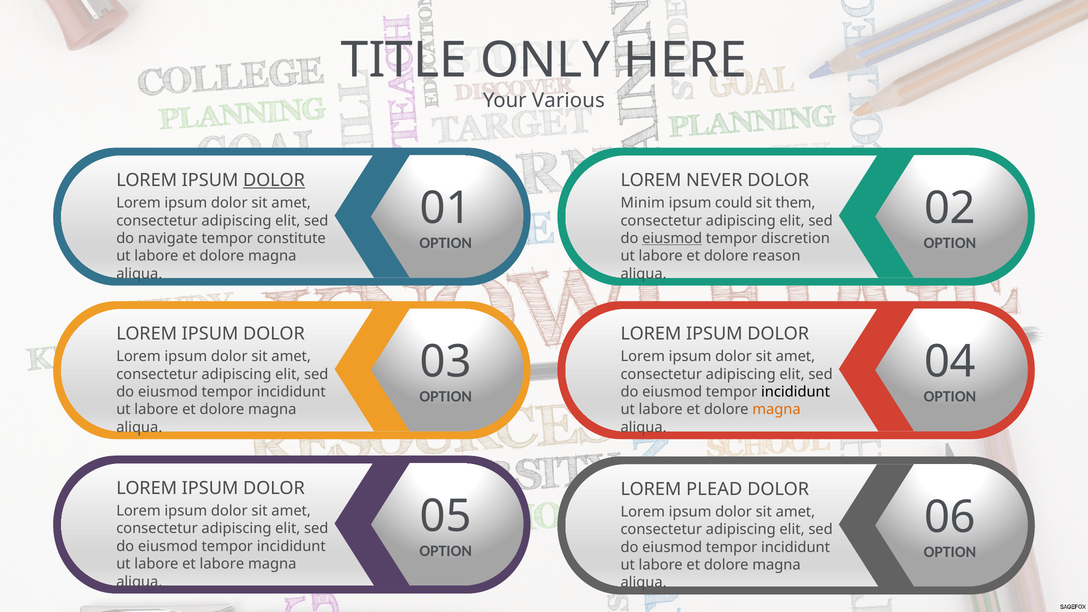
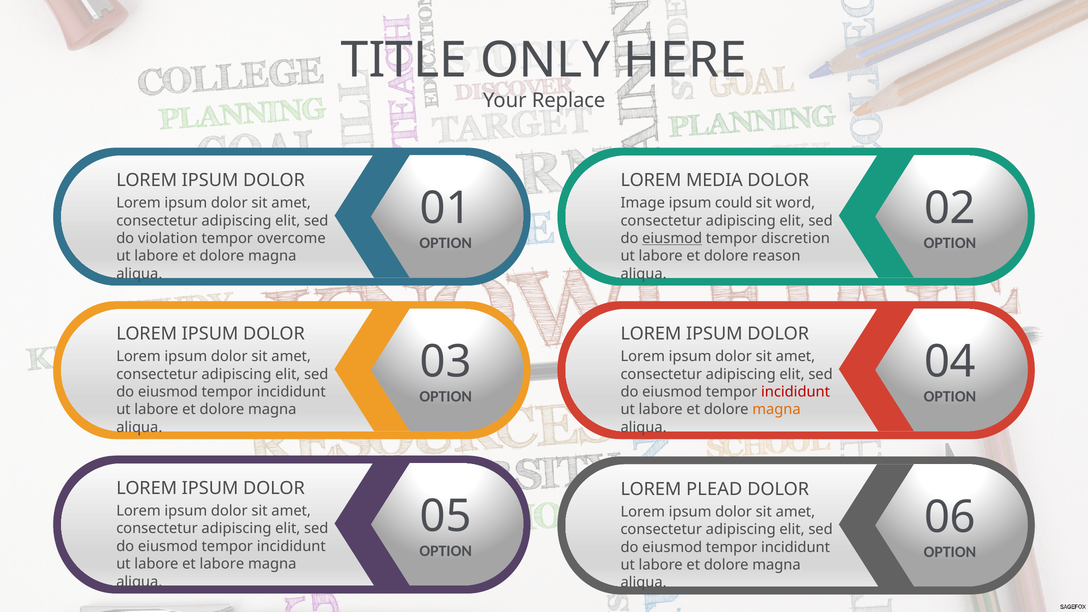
Various: Various -> Replace
DOLOR at (274, 180) underline: present -> none
NEVER: NEVER -> MEDIA
Minim: Minim -> Image
them: them -> word
navigate: navigate -> violation
constitute: constitute -> overcome
incididunt at (796, 392) colour: black -> red
